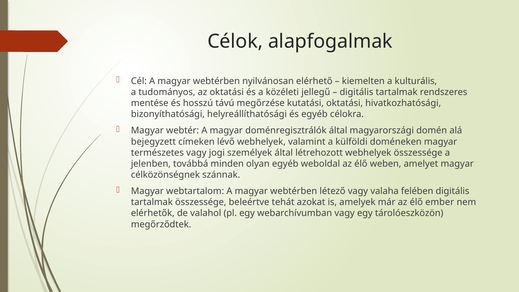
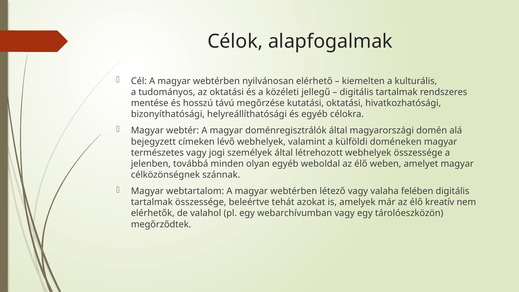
ember: ember -> kreatív
